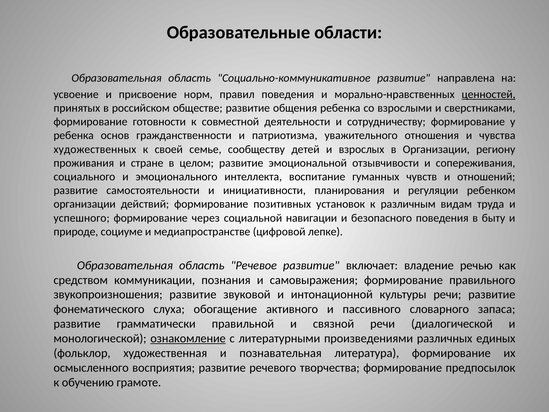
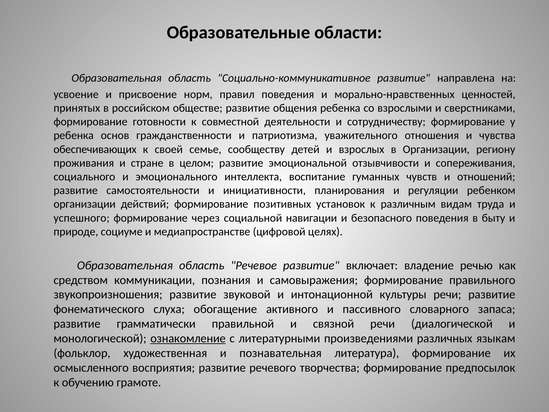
ценностей underline: present -> none
художественных: художественных -> обеспечивающих
лепке: лепке -> целях
единых: единых -> языкам
